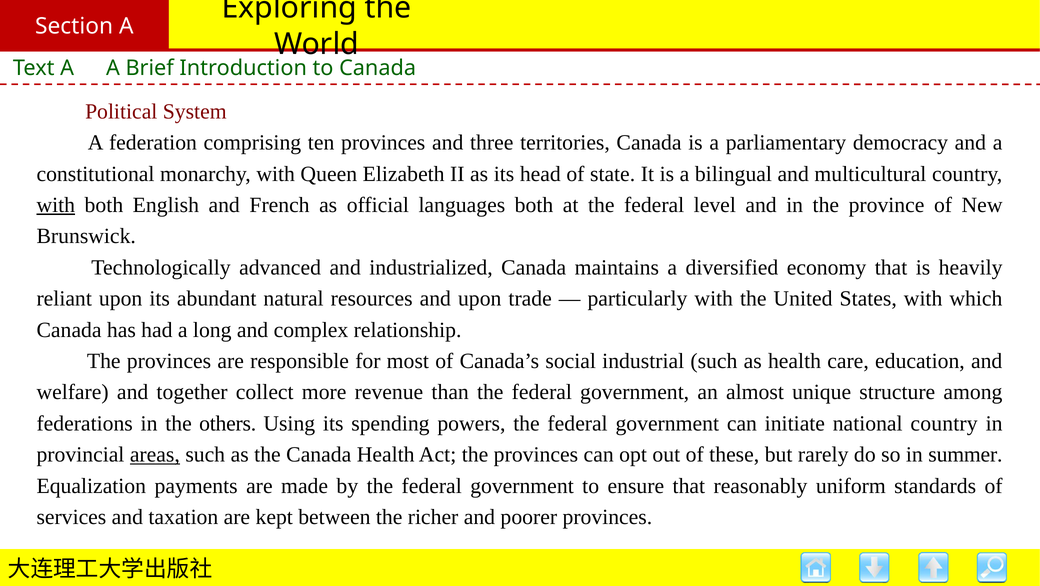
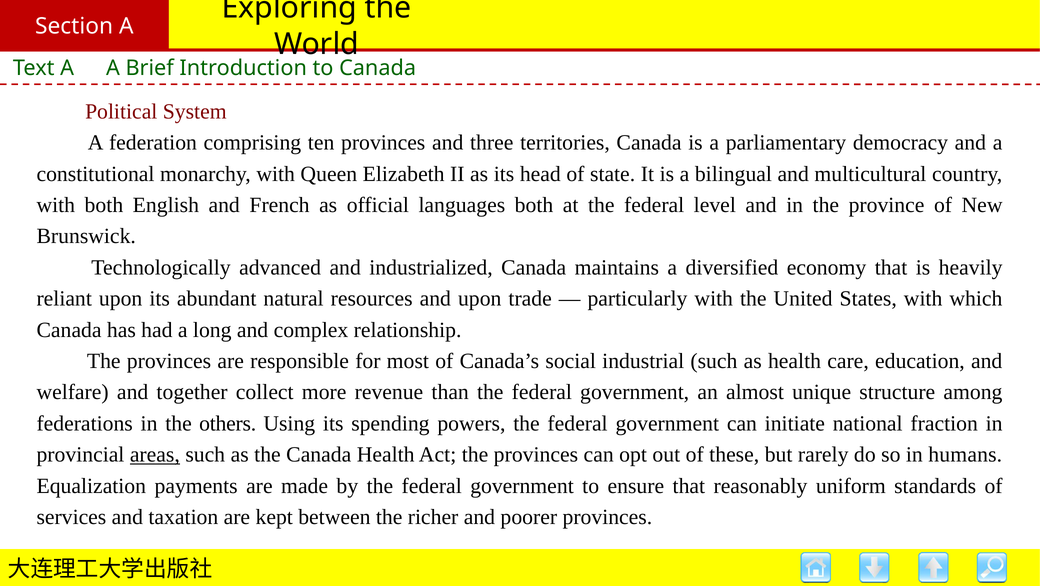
with at (56, 205) underline: present -> none
national country: country -> fraction
summer: summer -> humans
